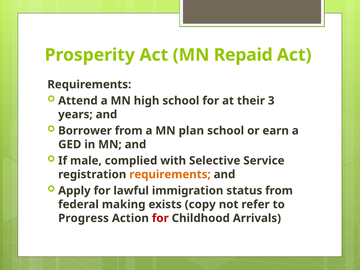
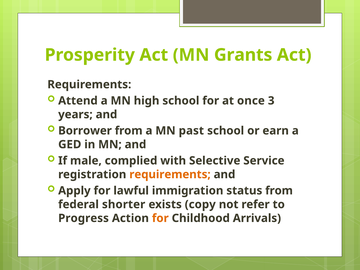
Repaid: Repaid -> Grants
their: their -> once
plan: plan -> past
making: making -> shorter
for at (160, 218) colour: red -> orange
